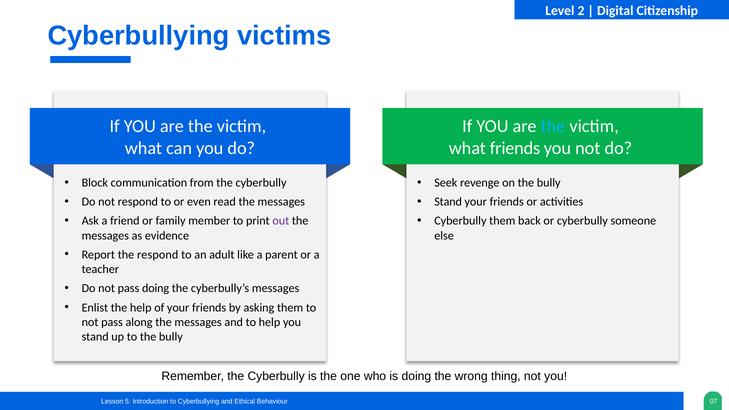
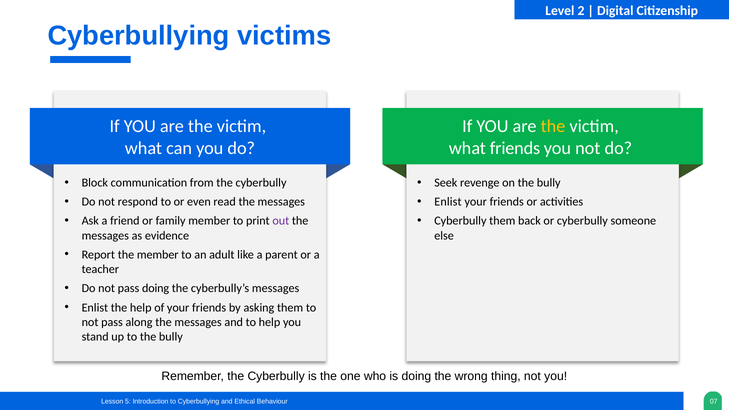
the at (553, 126) colour: light blue -> yellow
Stand at (448, 202): Stand -> Enlist
the respond: respond -> member
